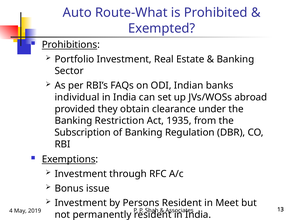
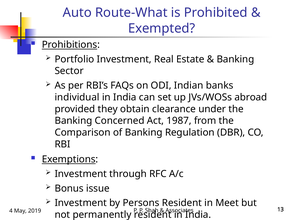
Restriction: Restriction -> Concerned
1935: 1935 -> 1987
Subscription: Subscription -> Comparison
